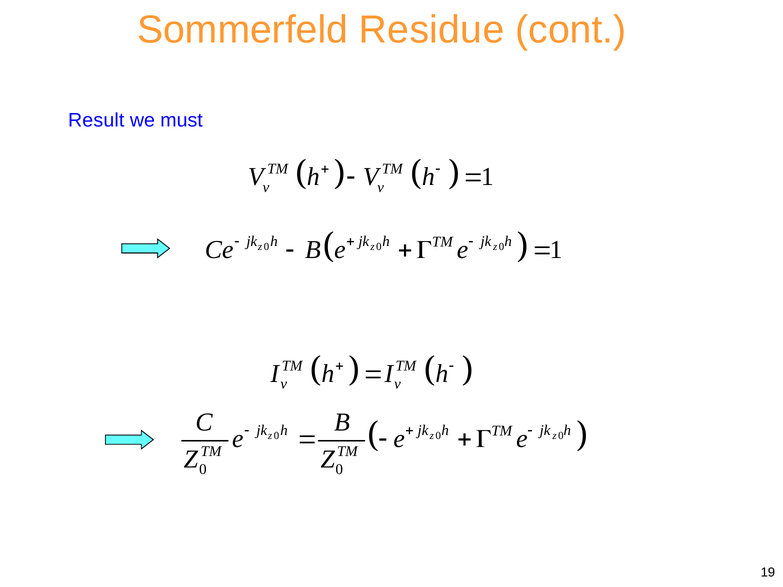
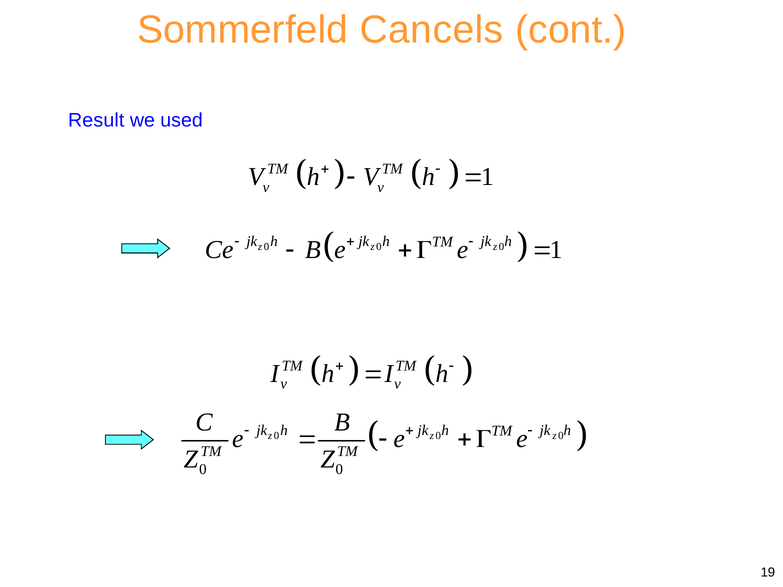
Residue: Residue -> Cancels
must: must -> used
